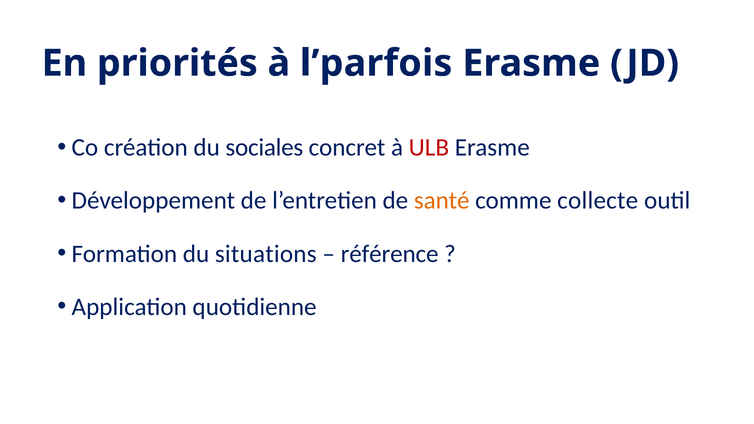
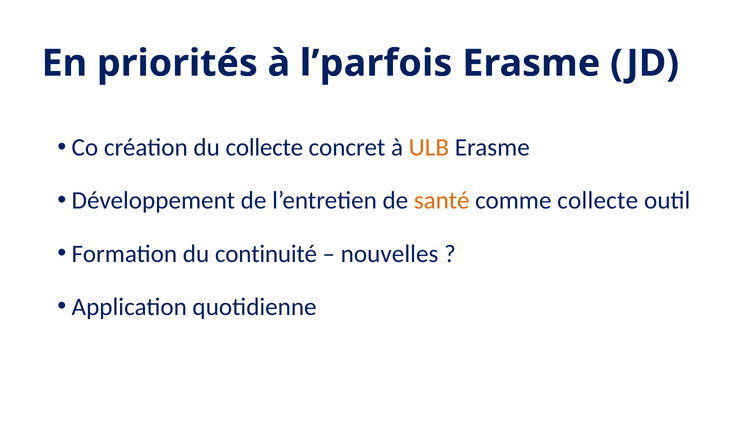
du sociales: sociales -> collecte
ULB colour: red -> orange
situations: situations -> continuité
référence: référence -> nouvelles
